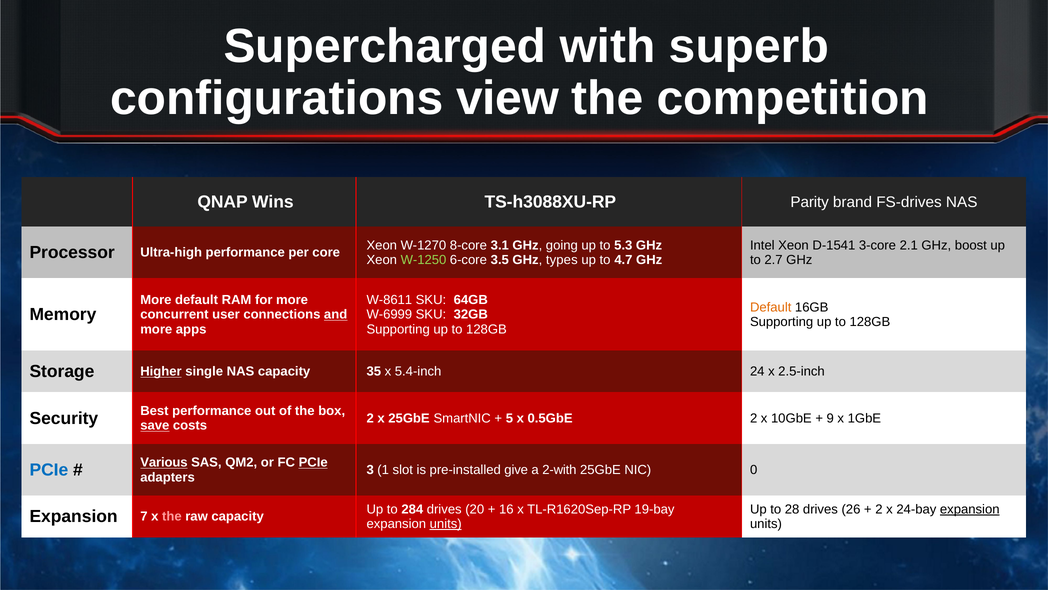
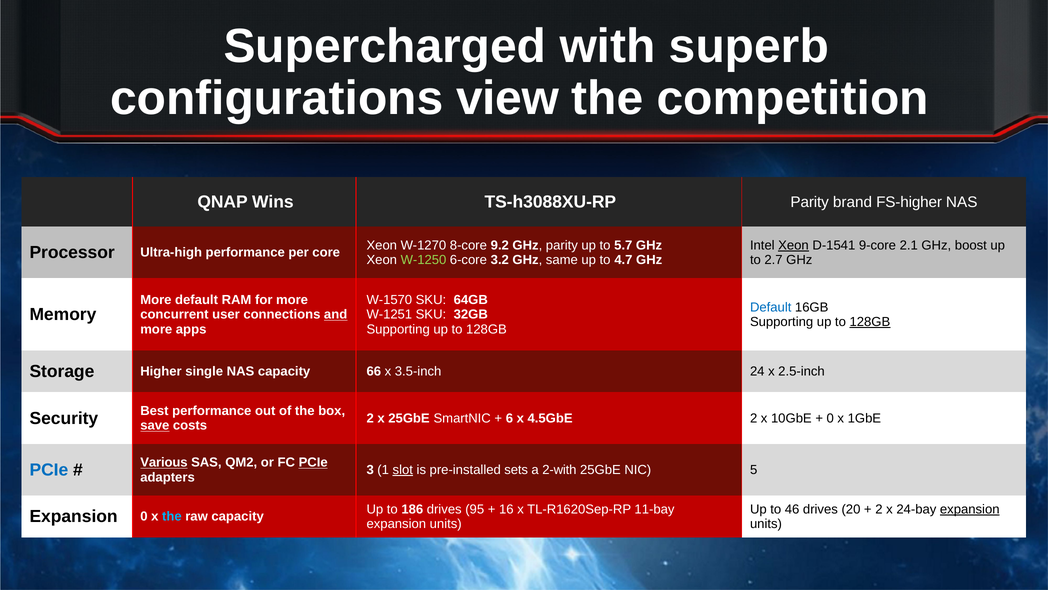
FS-drives: FS-drives -> FS-higher
3.1: 3.1 -> 9.2
GHz going: going -> parity
5.3: 5.3 -> 5.7
Xeon at (793, 245) underline: none -> present
3-core: 3-core -> 9-core
3.5: 3.5 -> 3.2
types: types -> same
W-8611: W-8611 -> W-1570
Default at (771, 307) colour: orange -> blue
W-6999: W-6999 -> W-1251
128GB at (870, 322) underline: none -> present
Higher underline: present -> none
35: 35 -> 66
5.4-inch: 5.4-inch -> 3.5-inch
5: 5 -> 6
0.5GbE: 0.5GbE -> 4.5GbE
9 at (830, 418): 9 -> 0
slot underline: none -> present
give: give -> sets
0: 0 -> 5
284: 284 -> 186
20: 20 -> 95
19-bay: 19-bay -> 11-bay
28: 28 -> 46
26: 26 -> 20
Expansion 7: 7 -> 0
the at (172, 516) colour: pink -> light blue
units at (446, 524) underline: present -> none
